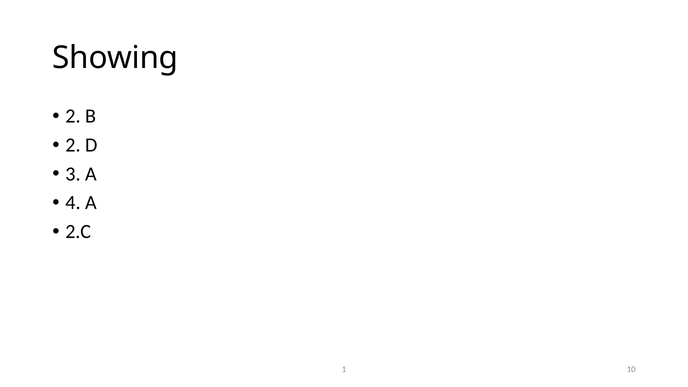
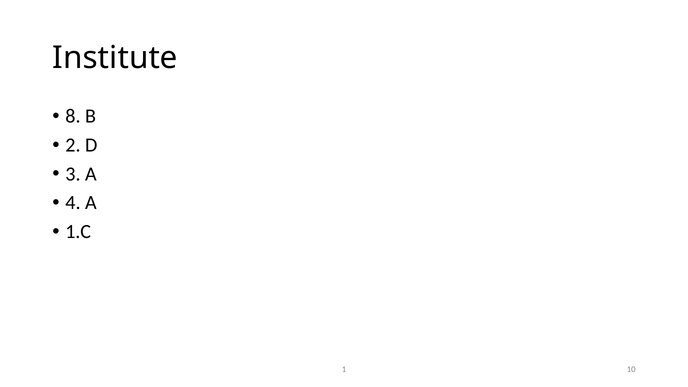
Showing: Showing -> Institute
2 at (73, 116): 2 -> 8
2.C: 2.C -> 1.C
